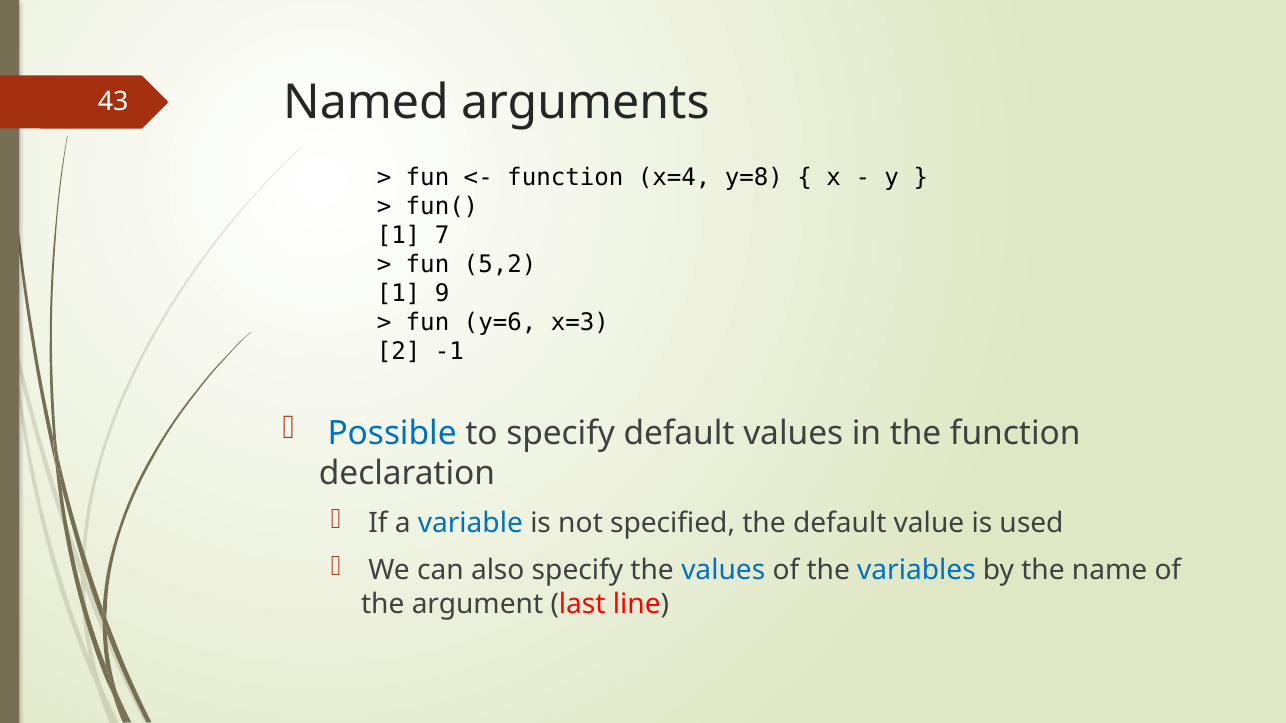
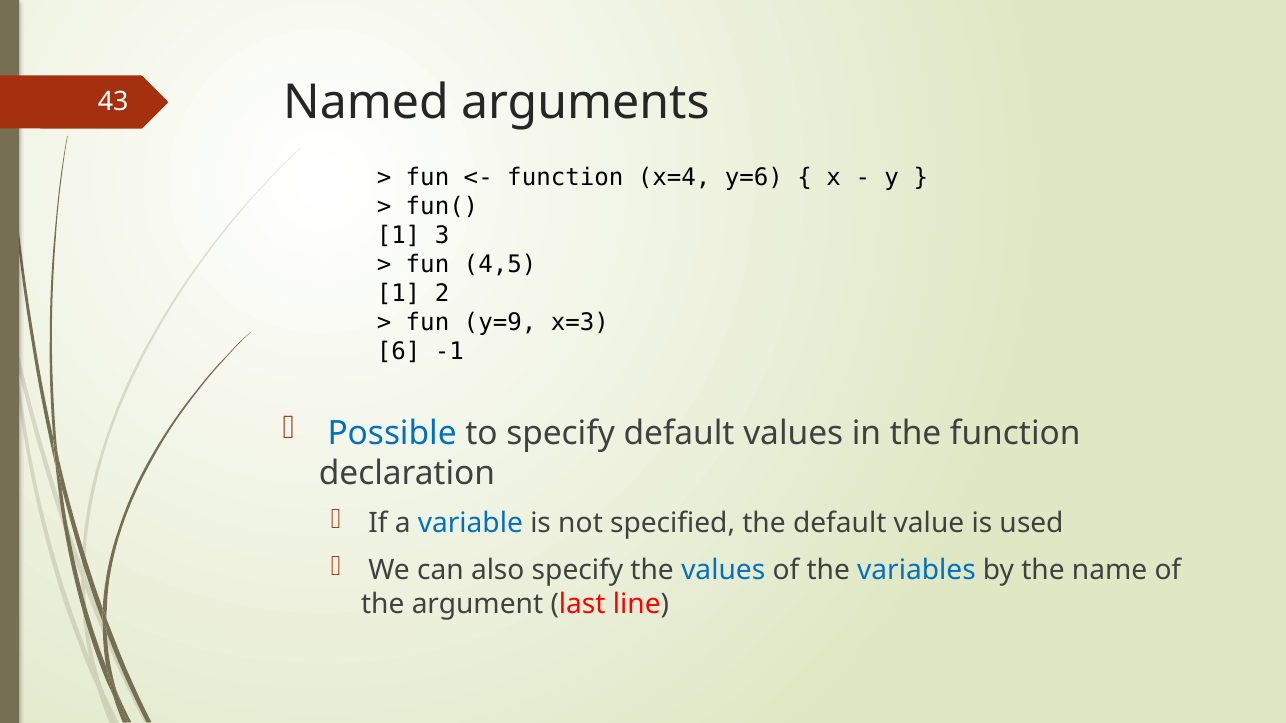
y=8: y=8 -> y=6
7: 7 -> 3
5,2: 5,2 -> 4,5
9: 9 -> 2
y=6: y=6 -> y=9
2: 2 -> 6
